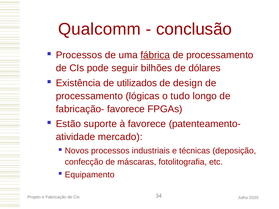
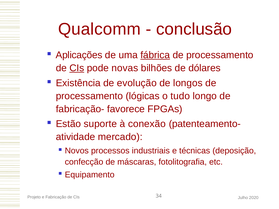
Processos at (79, 55): Processos -> Aplicações
CIs at (77, 68) underline: none -> present
seguir: seguir -> novas
utilizados: utilizados -> evolução
design: design -> longos
à favorece: favorece -> conexão
